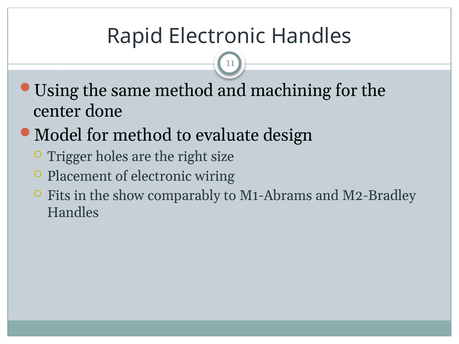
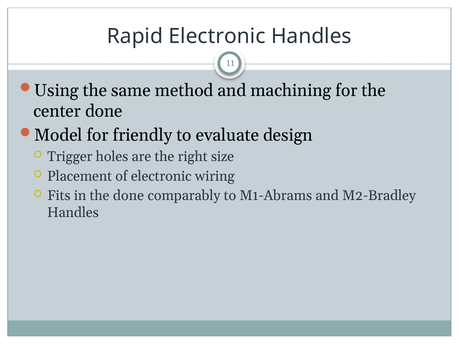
for method: method -> friendly
the show: show -> done
